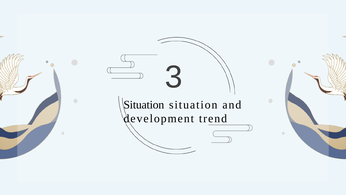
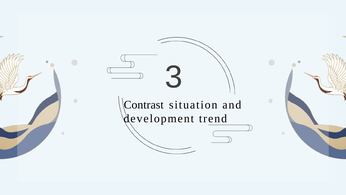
Situation at (144, 105): Situation -> Contrast
